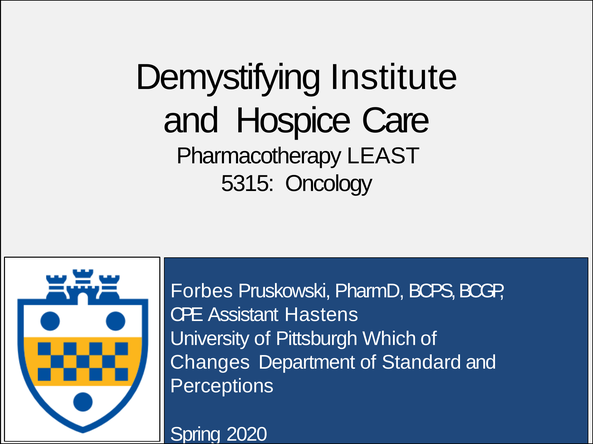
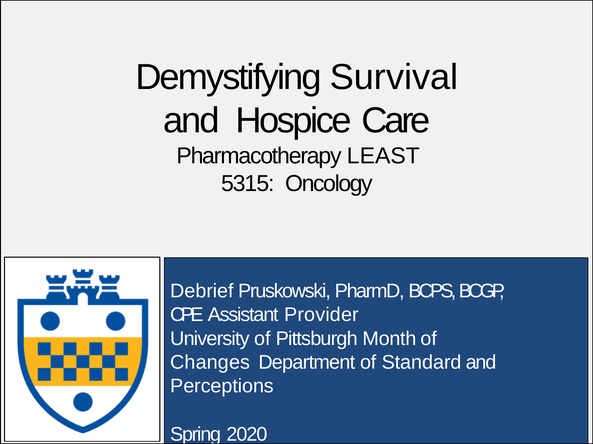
Institute: Institute -> Survival
Forbes: Forbes -> Debrief
Hastens: Hastens -> Provider
Which: Which -> Month
